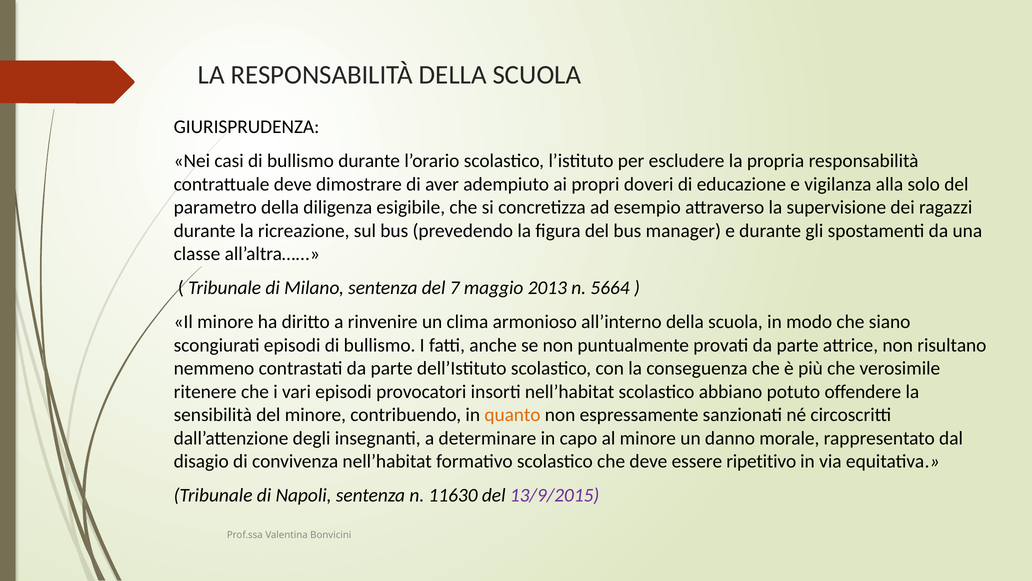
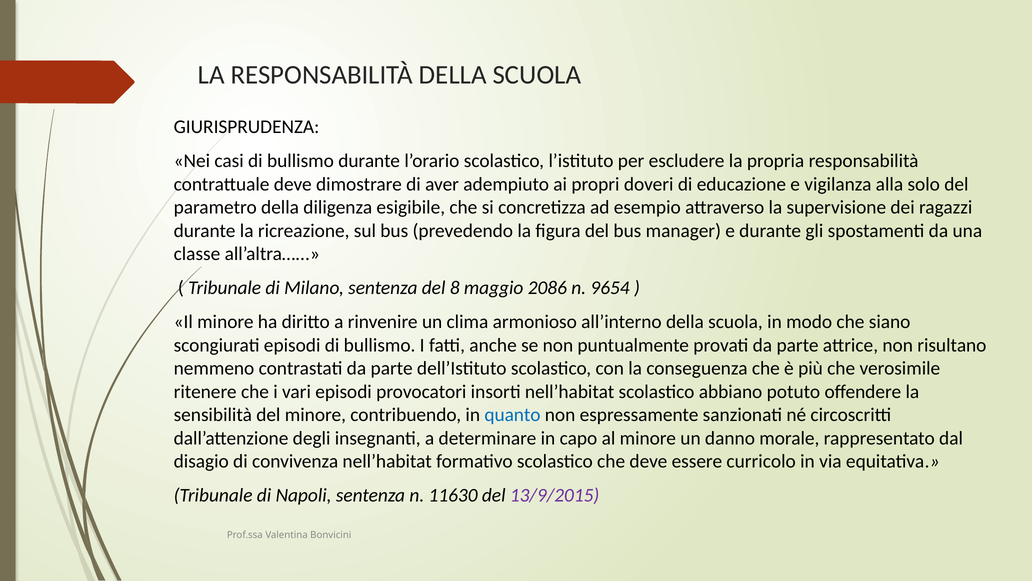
7: 7 -> 8
2013: 2013 -> 2086
5664: 5664 -> 9654
quanto colour: orange -> blue
ripetitivo: ripetitivo -> curricolo
